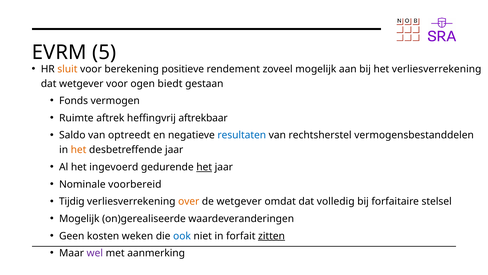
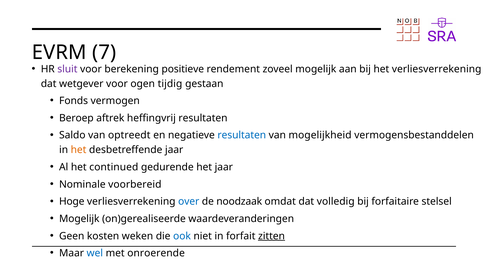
5: 5 -> 7
sluit colour: orange -> purple
biedt: biedt -> tijdig
Ruimte: Ruimte -> Beroep
heffingvrij aftrekbaar: aftrekbaar -> resultaten
rechtsherstel: rechtsherstel -> mogelijkheid
ingevoerd: ingevoerd -> continued
het at (204, 167) underline: present -> none
Tijdig: Tijdig -> Hoge
over colour: orange -> blue
de wetgever: wetgever -> noodzaak
wel colour: purple -> blue
aanmerking: aanmerking -> onroerende
